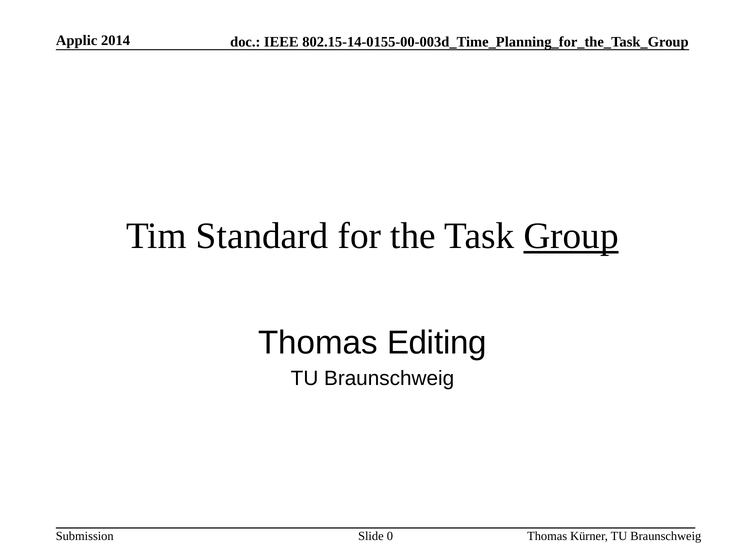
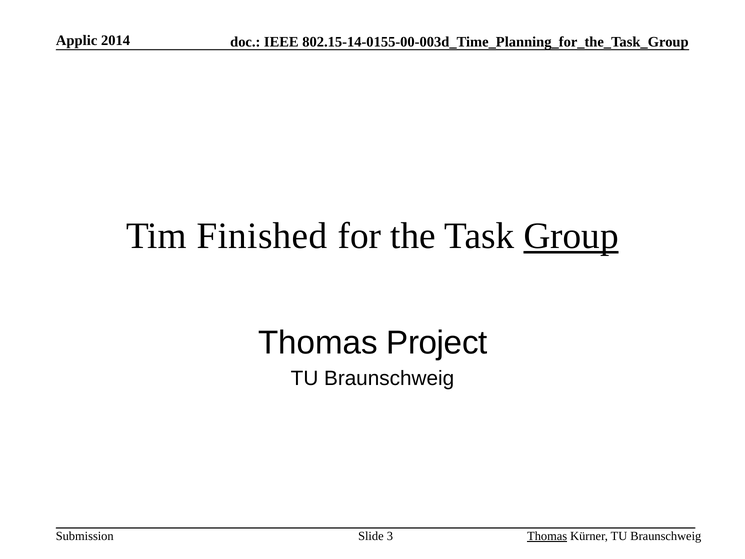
Standard: Standard -> Finished
Editing: Editing -> Project
Thomas at (547, 536) underline: none -> present
0: 0 -> 3
